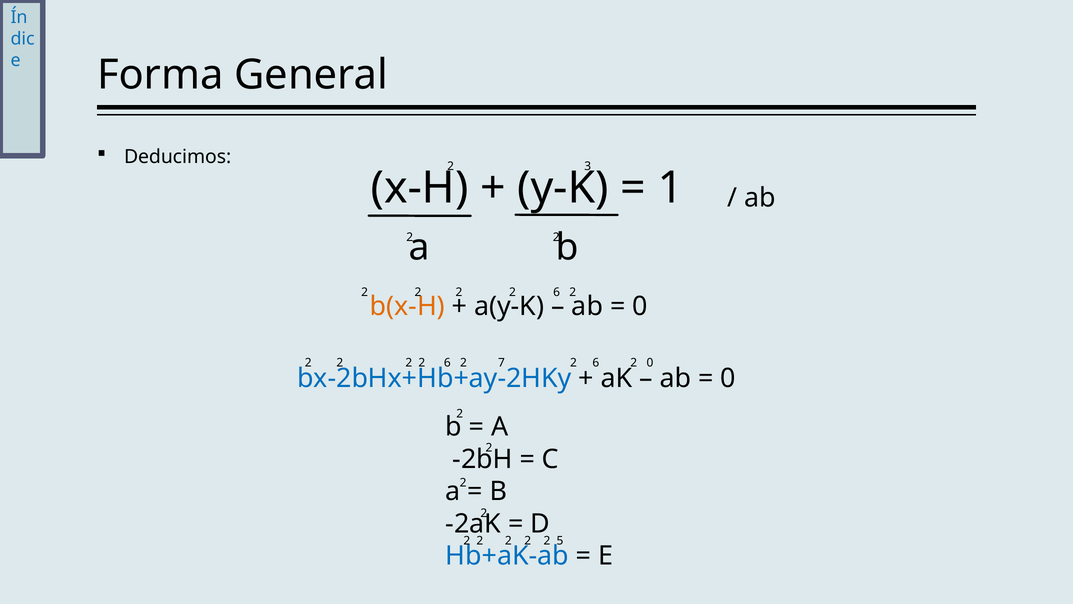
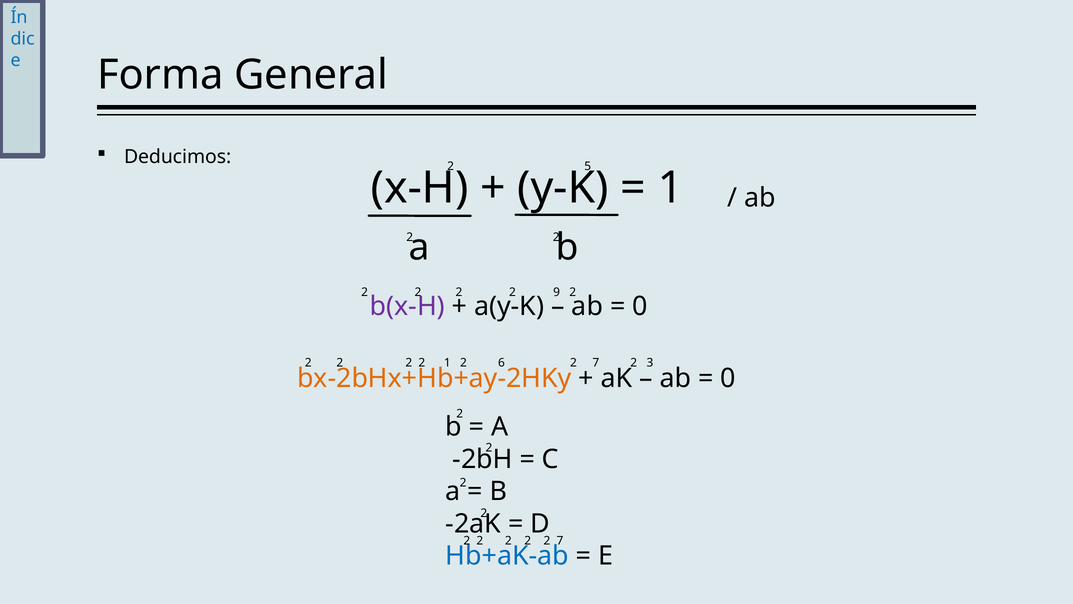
3: 3 -> 5
6 at (557, 292): 6 -> 9
b(x-H colour: orange -> purple
6 at (447, 362): 6 -> 1
7: 7 -> 6
6 at (596, 362): 6 -> 7
2 0: 0 -> 3
bx-2bHx+Hb+ay-2HKy colour: blue -> orange
5 at (560, 540): 5 -> 7
